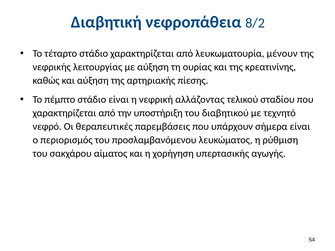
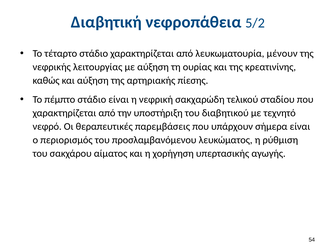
8/2: 8/2 -> 5/2
αλλάζοντας: αλλάζοντας -> σακχαρώδη
